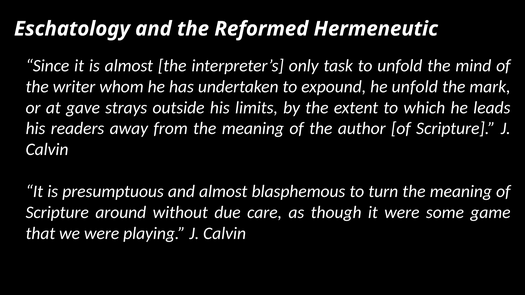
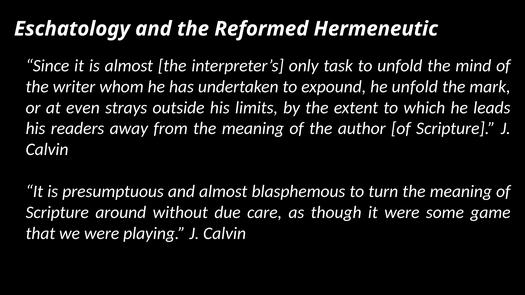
gave: gave -> even
